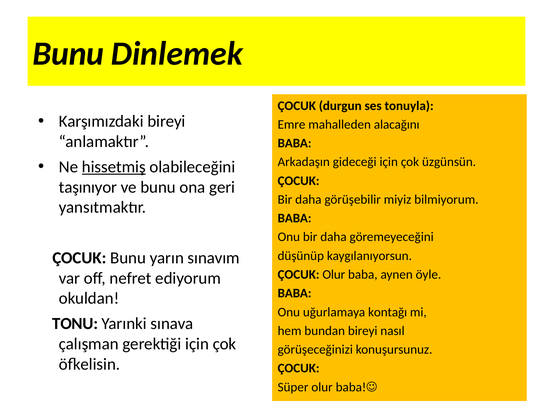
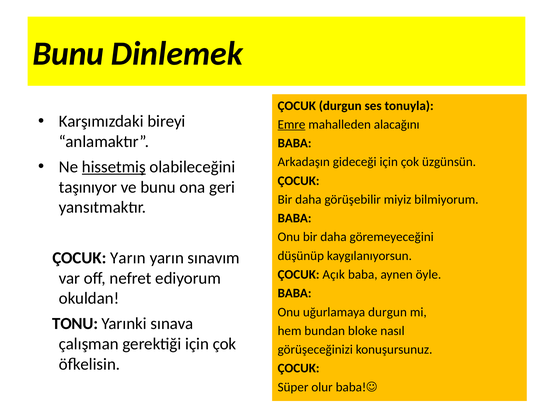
Emre underline: none -> present
ÇOCUK Bunu: Bunu -> Yarın
ÇOCUK Olur: Olur -> Açık
uğurlamaya kontağı: kontağı -> durgun
bundan bireyi: bireyi -> bloke
